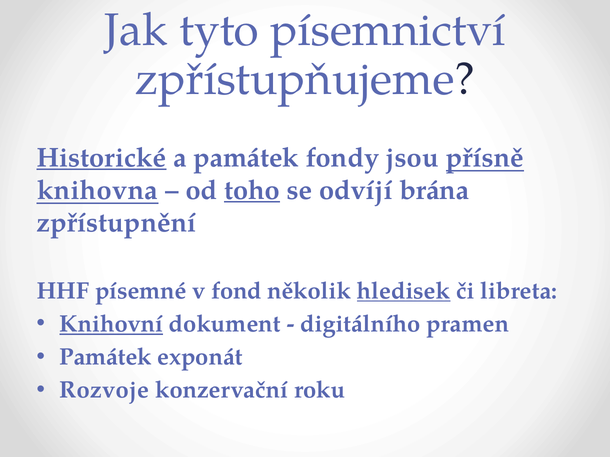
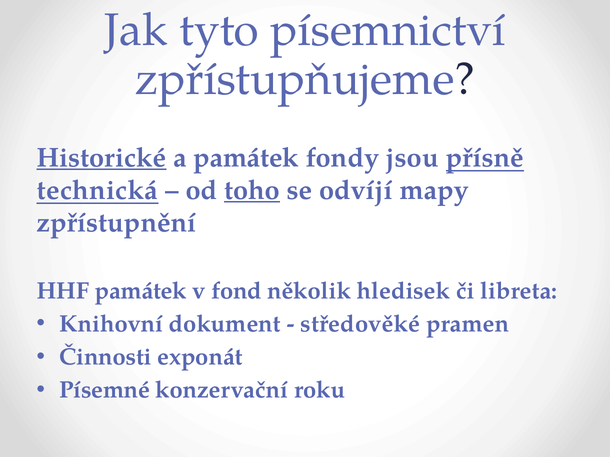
knihovna: knihovna -> technická
brána: brána -> mapy
HHF písemné: písemné -> památek
hledisek underline: present -> none
Knihovní underline: present -> none
digitálního: digitálního -> středověké
Památek at (106, 357): Památek -> Činnosti
Rozvoje: Rozvoje -> Písemné
